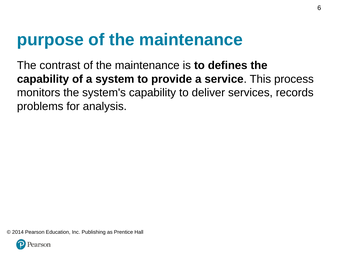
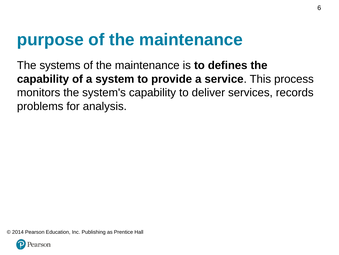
contrast: contrast -> systems
